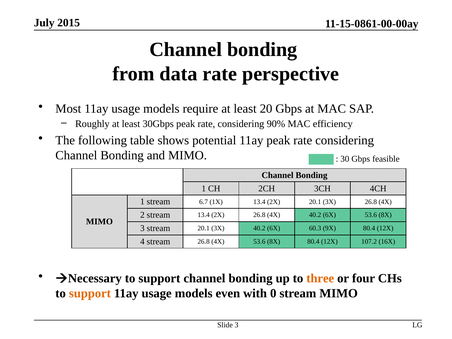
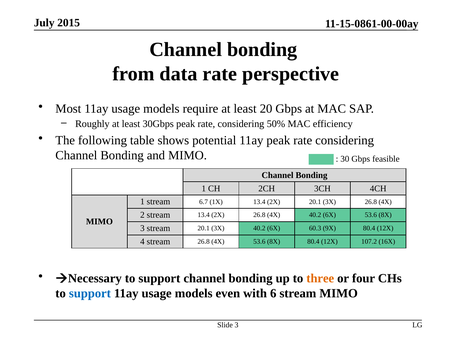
90%: 90% -> 50%
support at (90, 293) colour: orange -> blue
0: 0 -> 6
